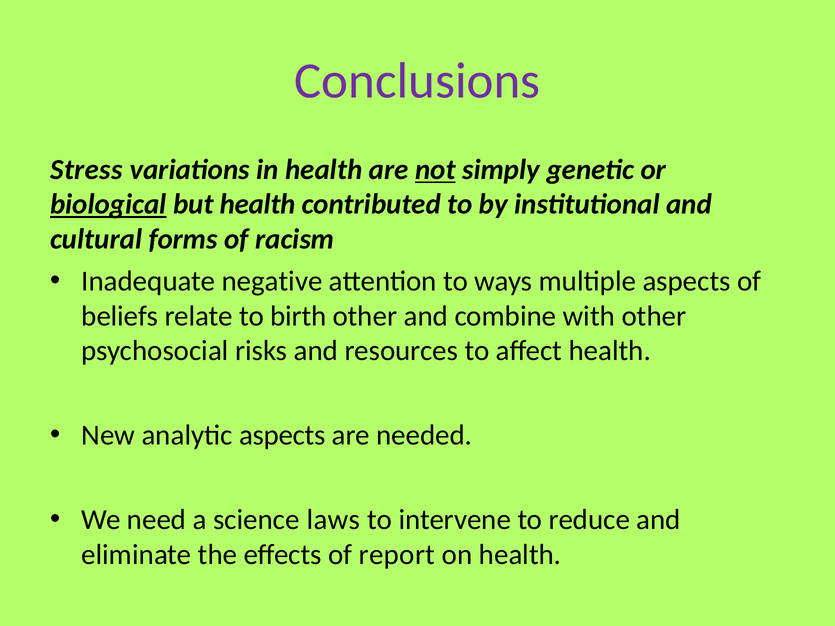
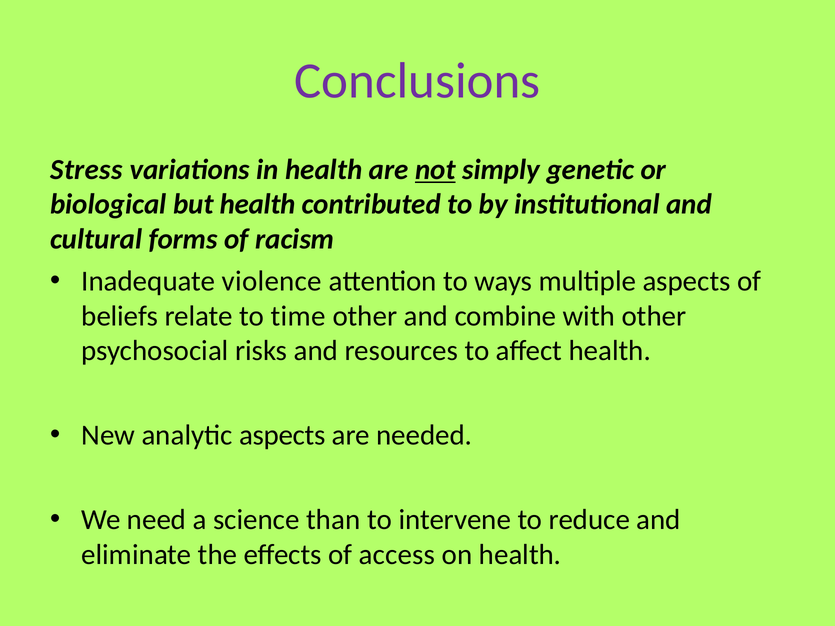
biological underline: present -> none
negative: negative -> violence
birth: birth -> time
laws: laws -> than
report: report -> access
